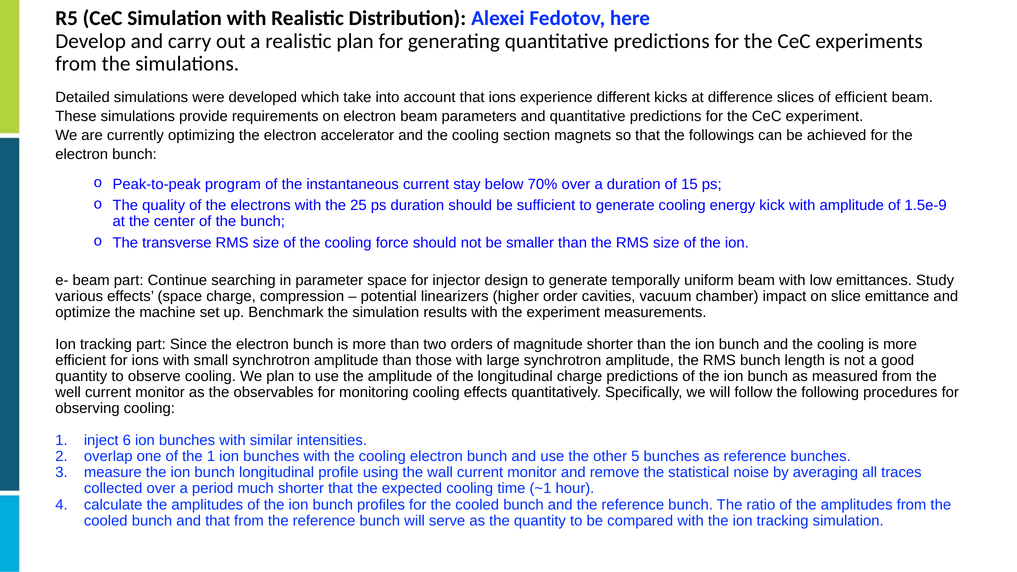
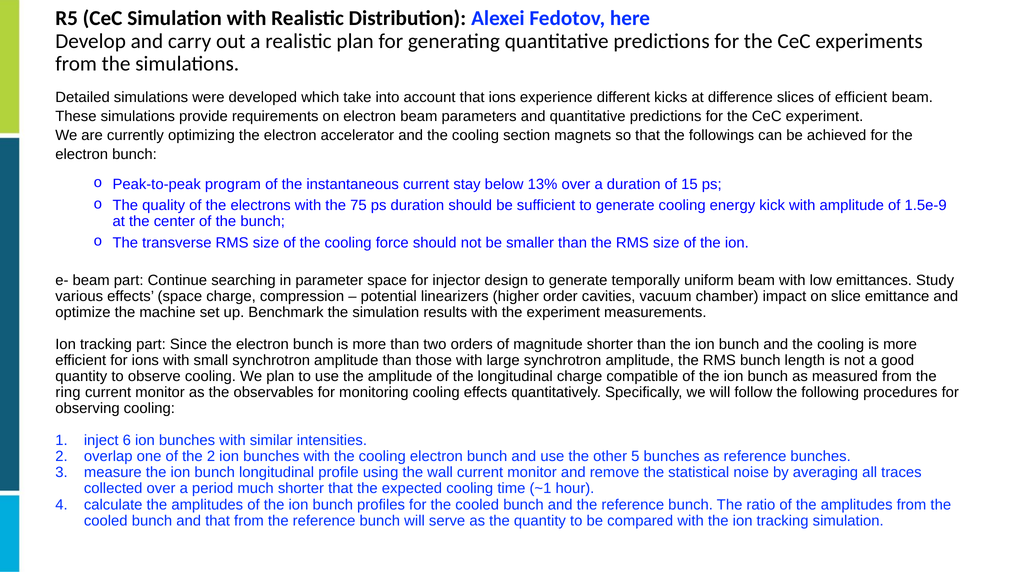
70%: 70% -> 13%
25: 25 -> 75
charge predictions: predictions -> compatible
well: well -> ring
the 1: 1 -> 2
